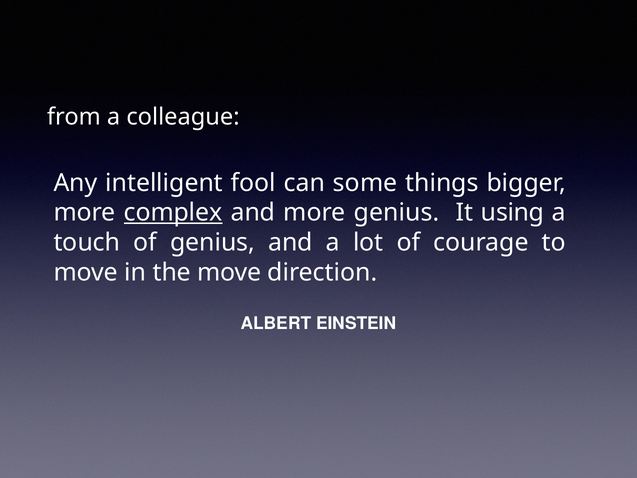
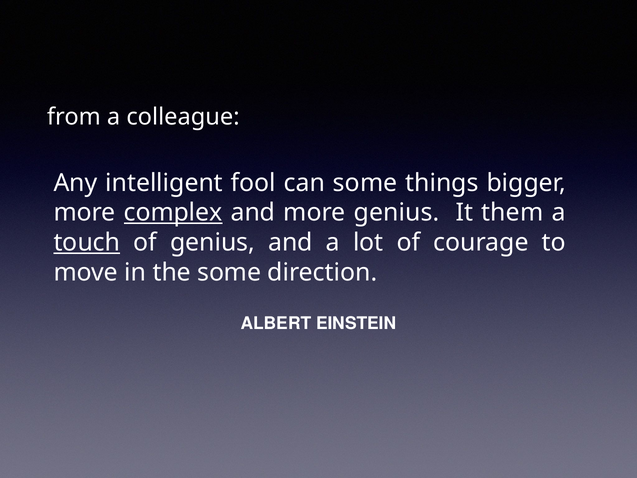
using: using -> them
touch underline: none -> present
the move: move -> some
